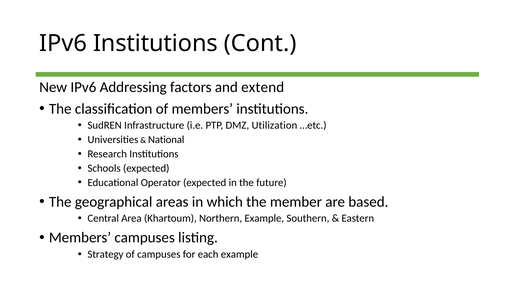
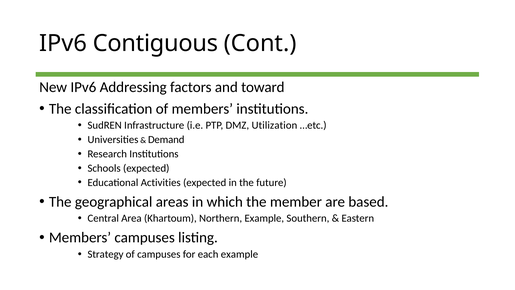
IPv6 Institutions: Institutions -> Contiguous
extend: extend -> toward
National: National -> Demand
Operator: Operator -> Activities
